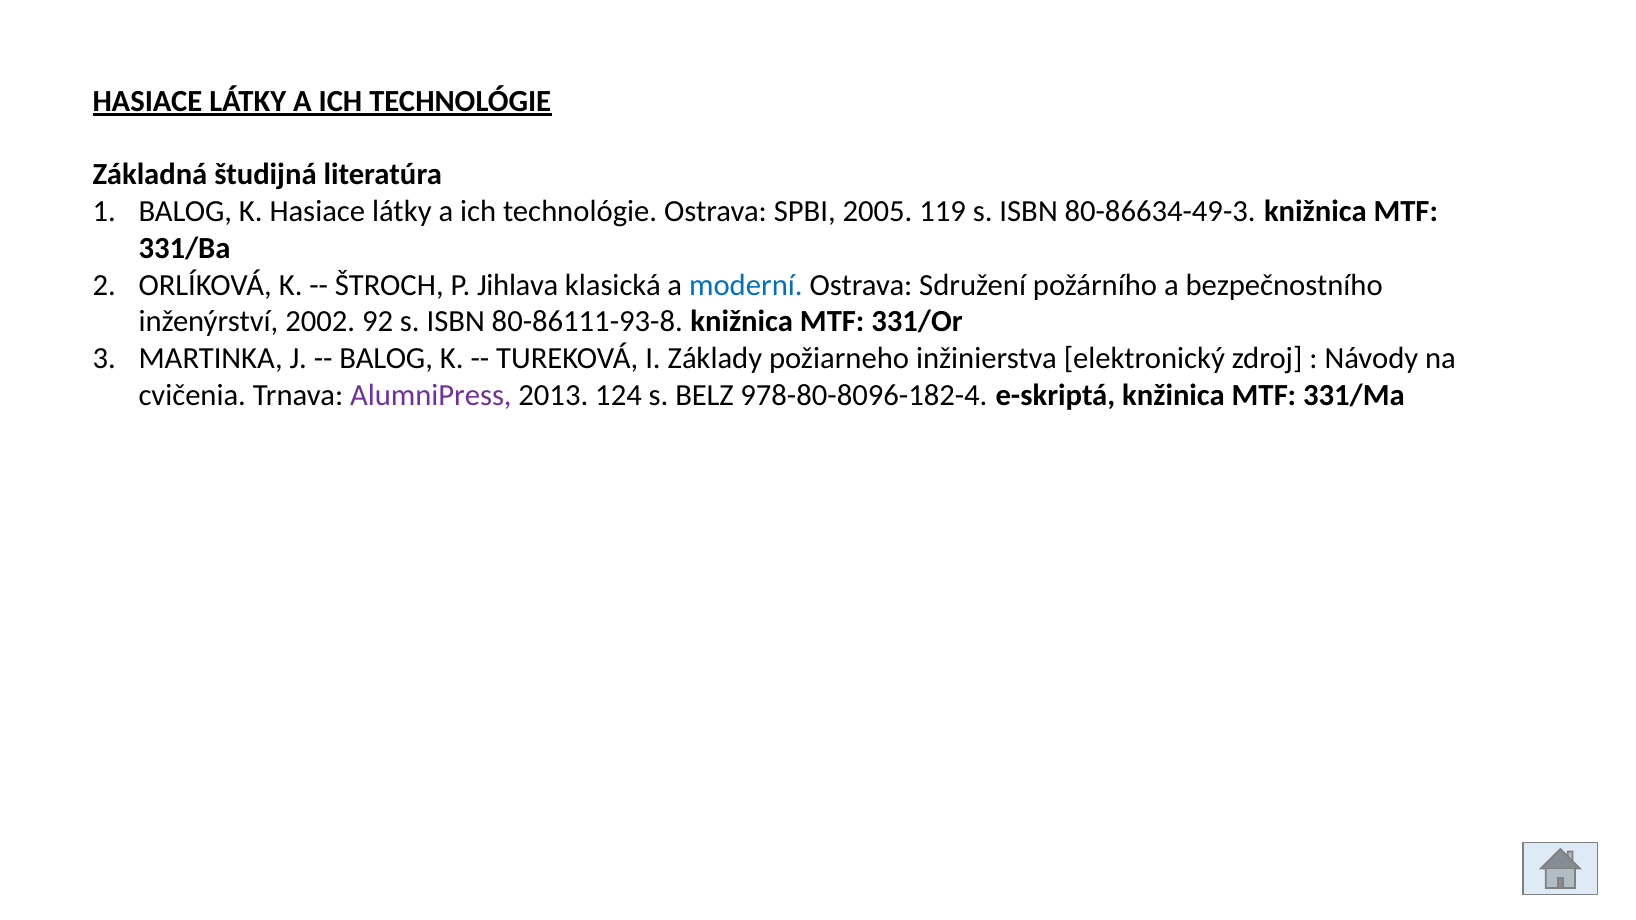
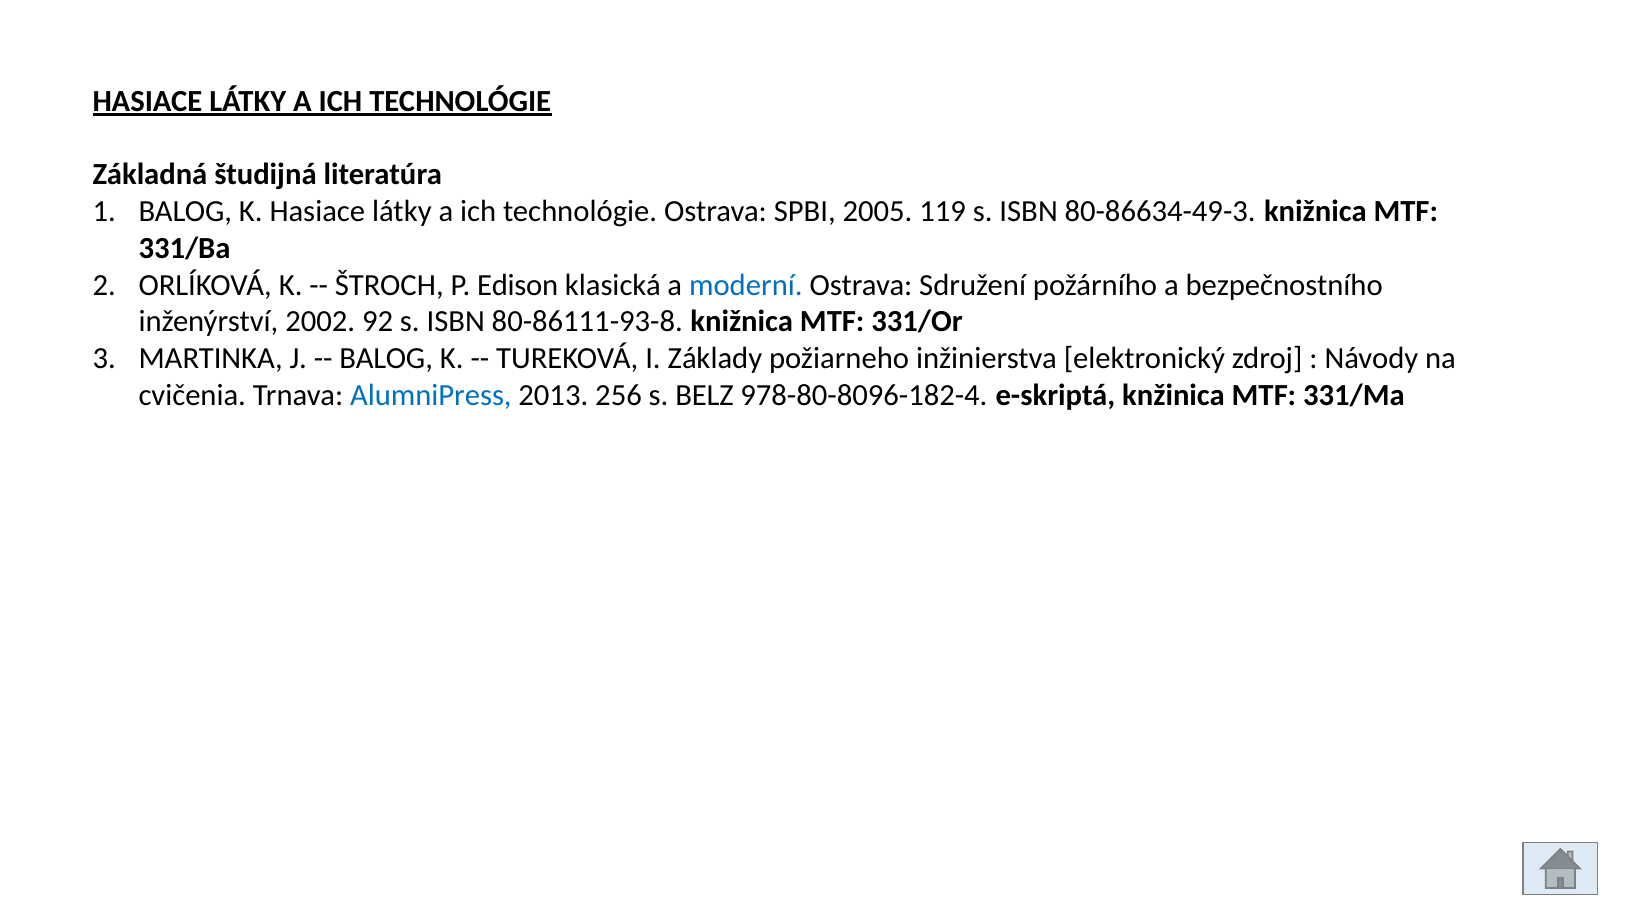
Jihlava: Jihlava -> Edison
AlumniPress colour: purple -> blue
124: 124 -> 256
